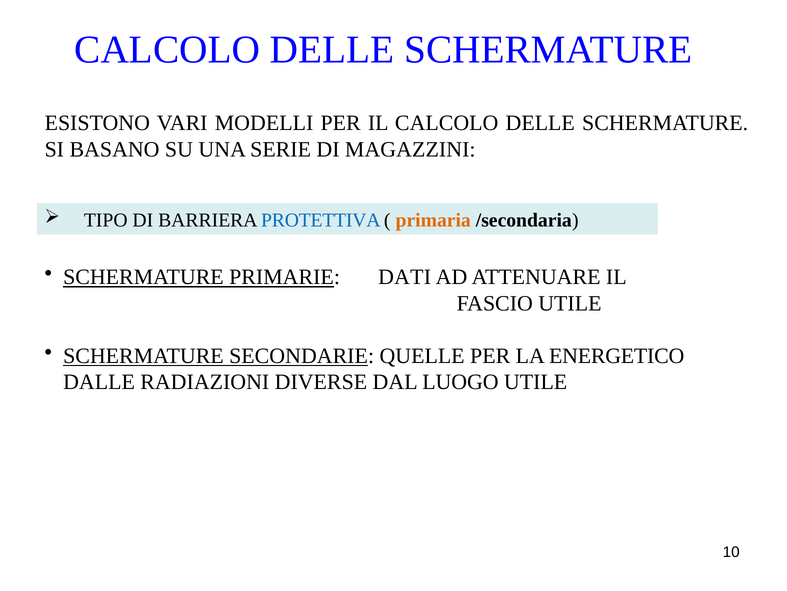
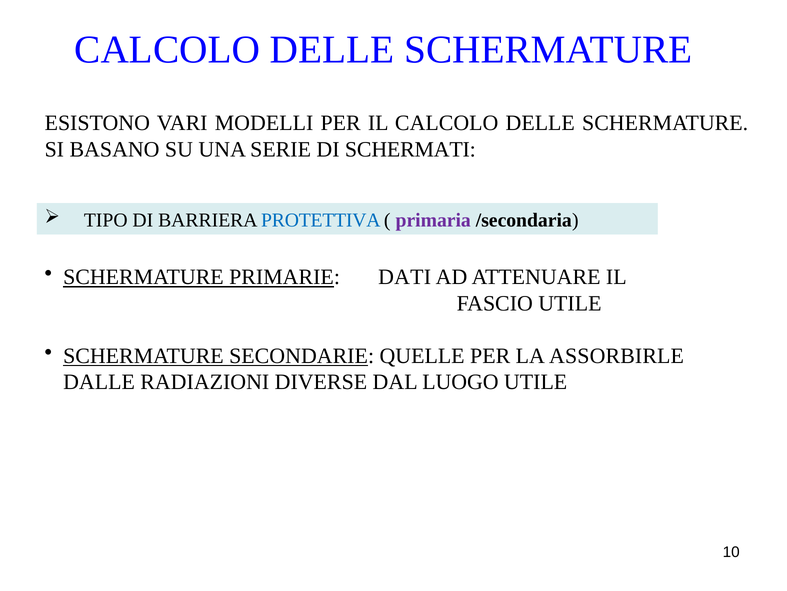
MAGAZZINI: MAGAZZINI -> SCHERMATI
primaria colour: orange -> purple
ENERGETICO: ENERGETICO -> ASSORBIRLE
